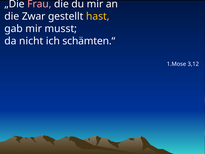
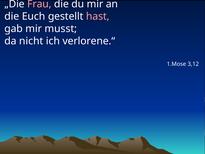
Zwar: Zwar -> Euch
hast colour: yellow -> pink
schämten.“: schämten.“ -> verlorene.“
